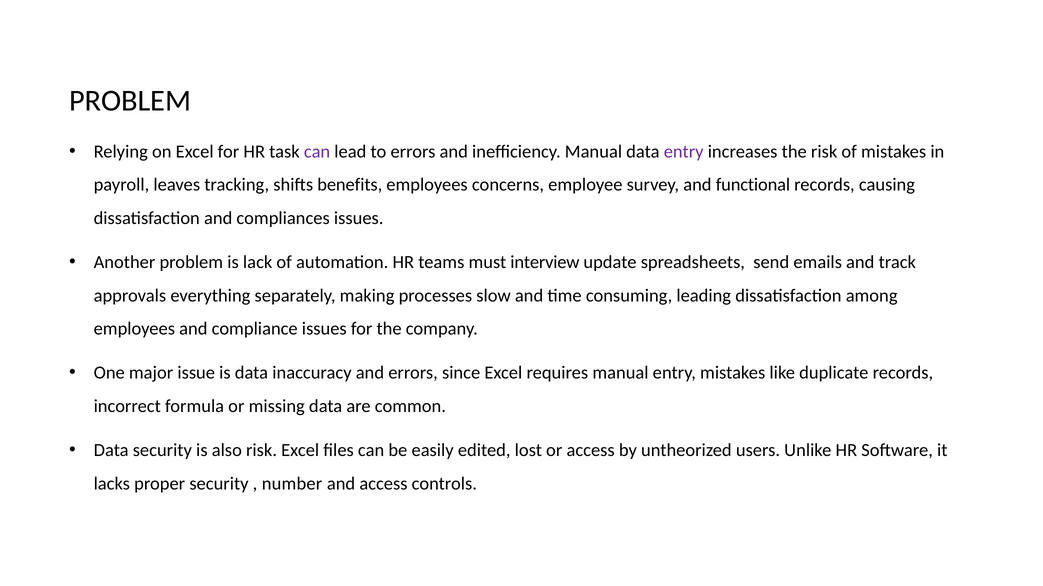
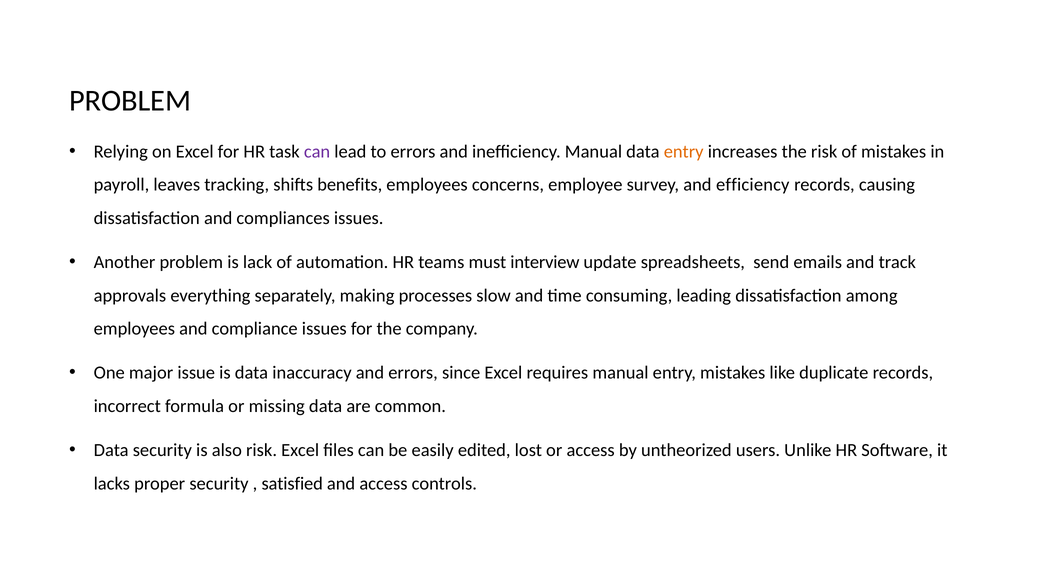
entry at (684, 152) colour: purple -> orange
functional: functional -> efficiency
number: number -> satisfied
